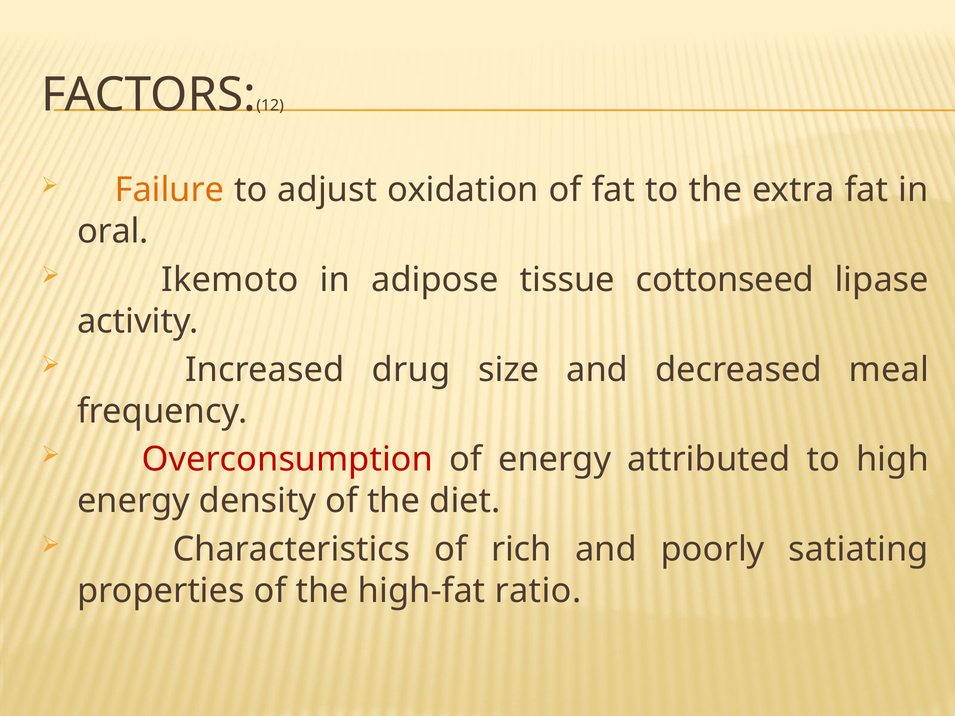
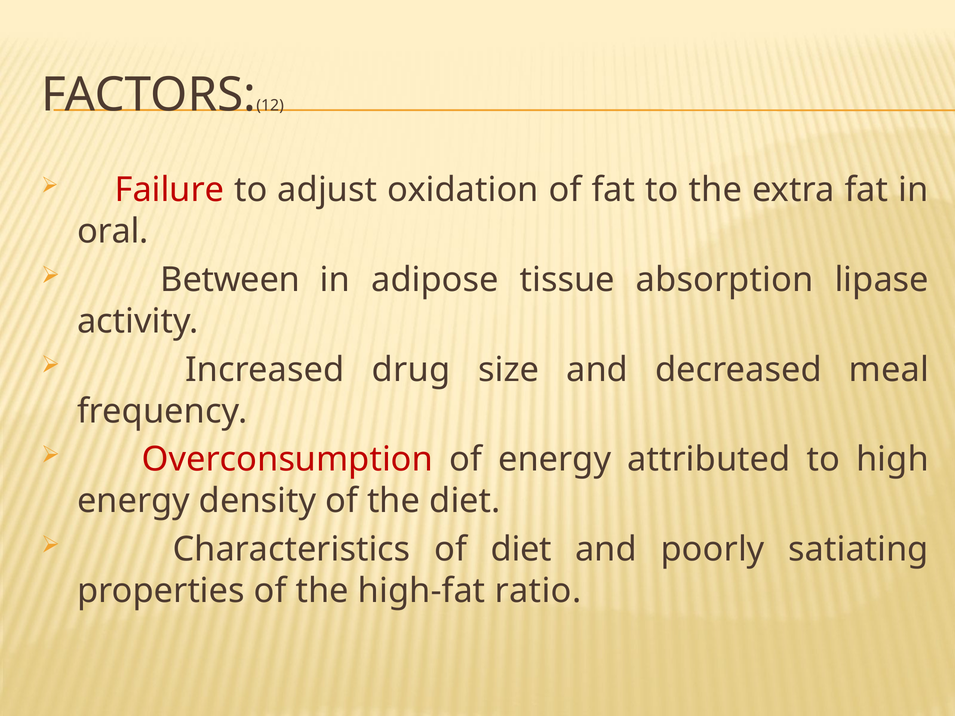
Failure colour: orange -> red
Ikemoto: Ikemoto -> Between
cottonseed: cottonseed -> absorption
of rich: rich -> diet
